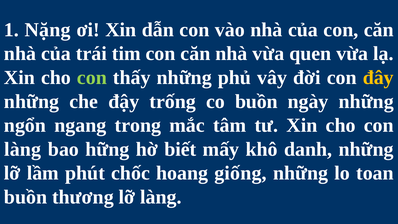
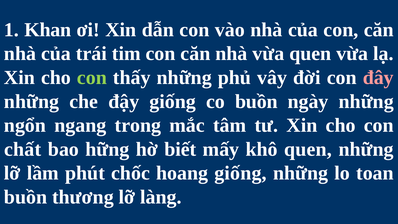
Nặng: Nặng -> Khan
đây colour: yellow -> pink
đậy trống: trống -> giống
làng at (23, 149): làng -> chất
khô danh: danh -> quen
